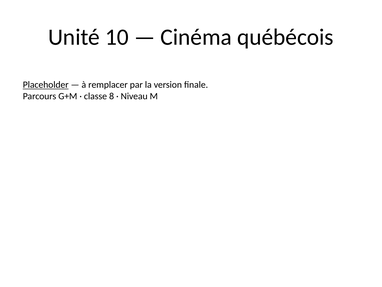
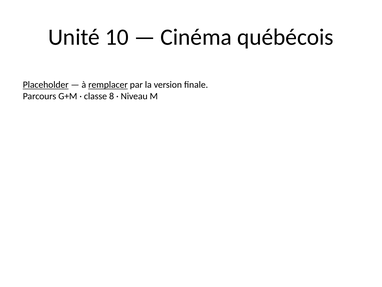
remplacer underline: none -> present
